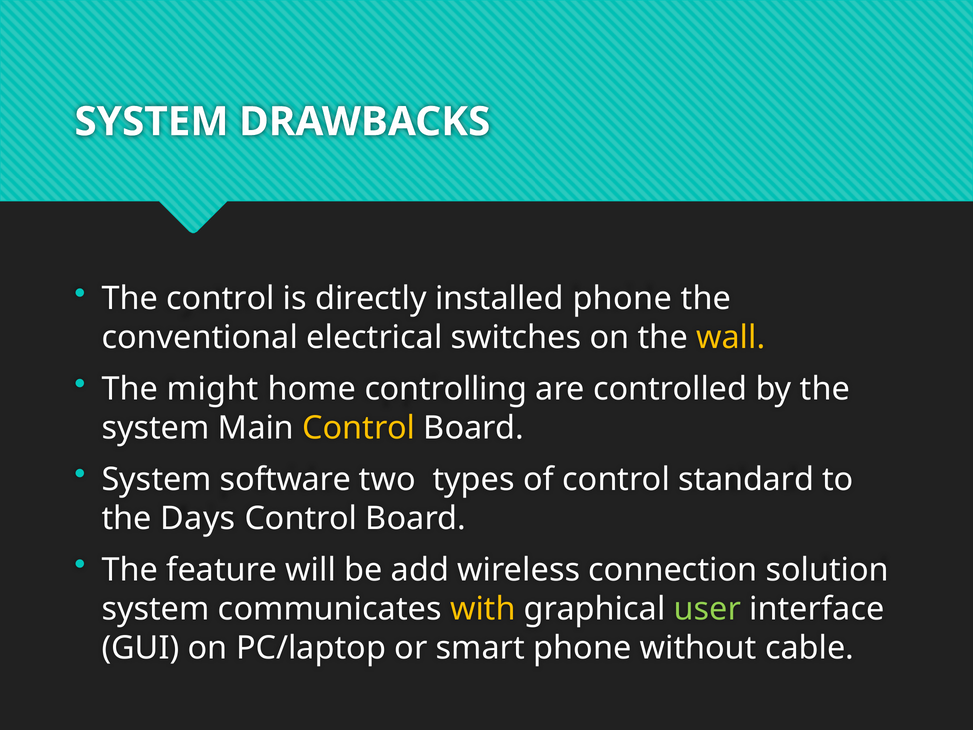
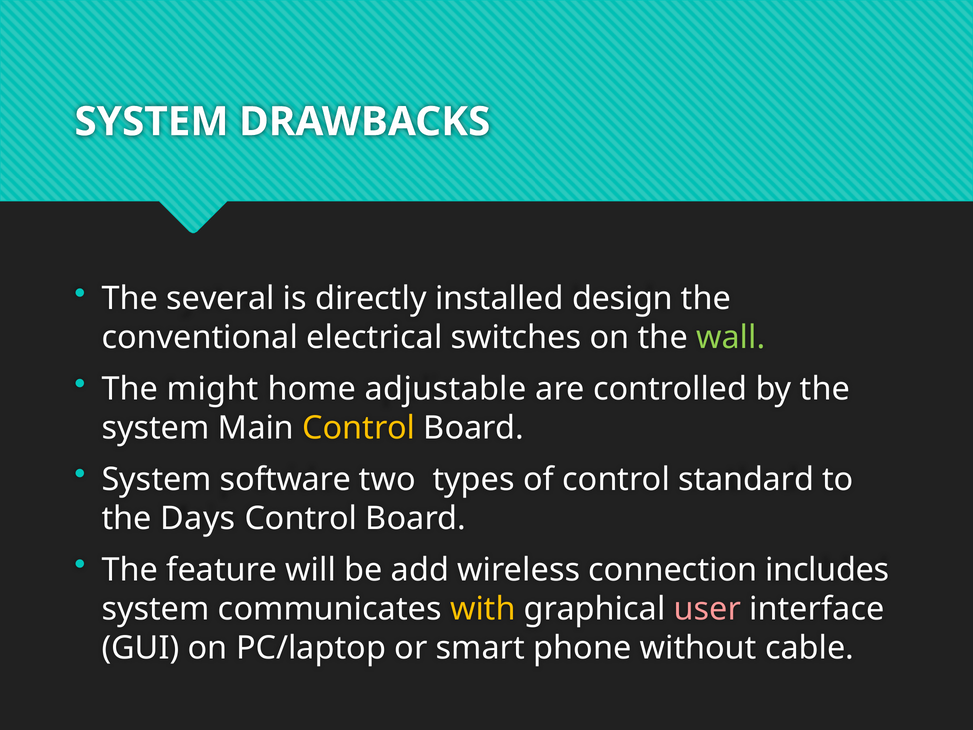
The control: control -> several
installed phone: phone -> design
wall colour: yellow -> light green
controlling: controlling -> adjustable
solution: solution -> includes
user colour: light green -> pink
